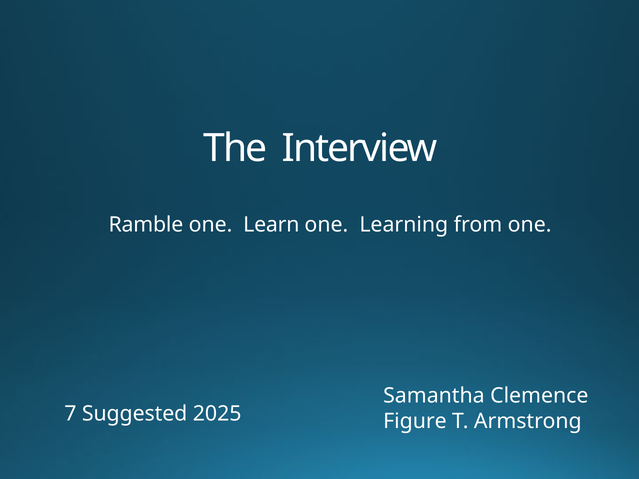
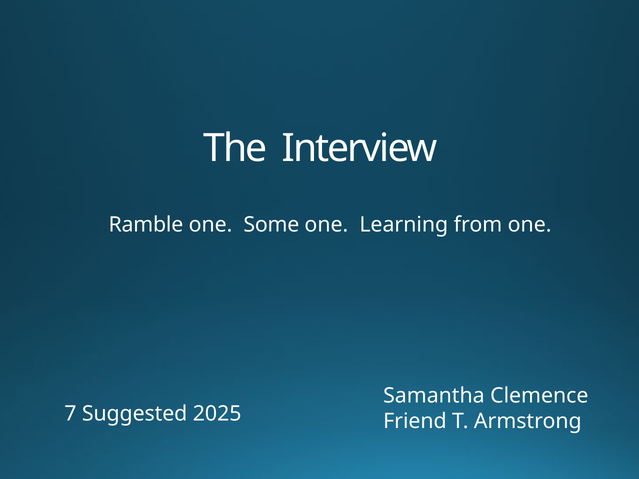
Learn: Learn -> Some
Figure: Figure -> Friend
